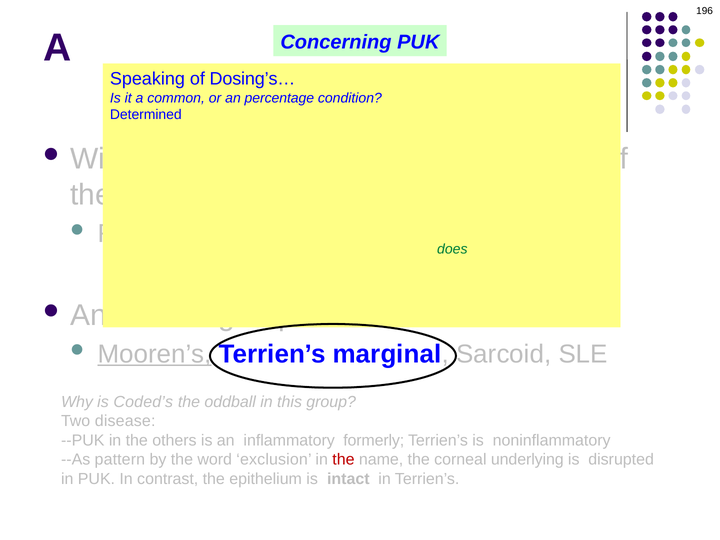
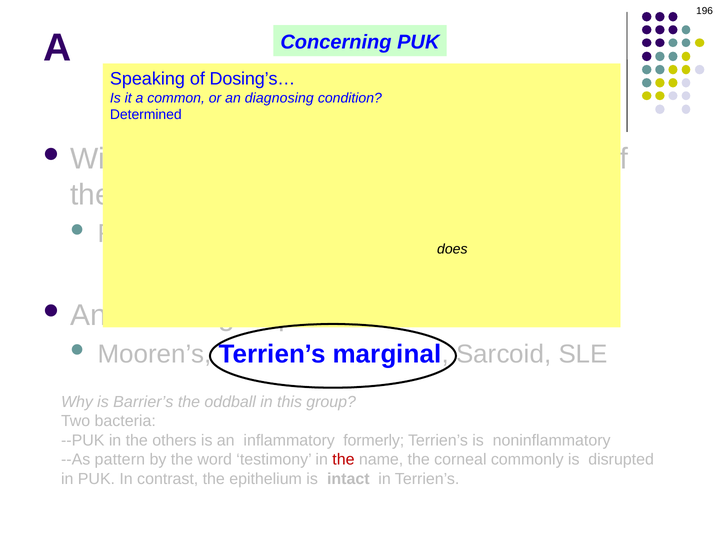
percentage: percentage -> diagnosing
does at (452, 249) colour: green -> black
Mooren’s at (155, 354) underline: present -> none
Coded’s: Coded’s -> Barrier’s
disease: disease -> bacteria
exclusion: exclusion -> testimony
underlying: underlying -> commonly
